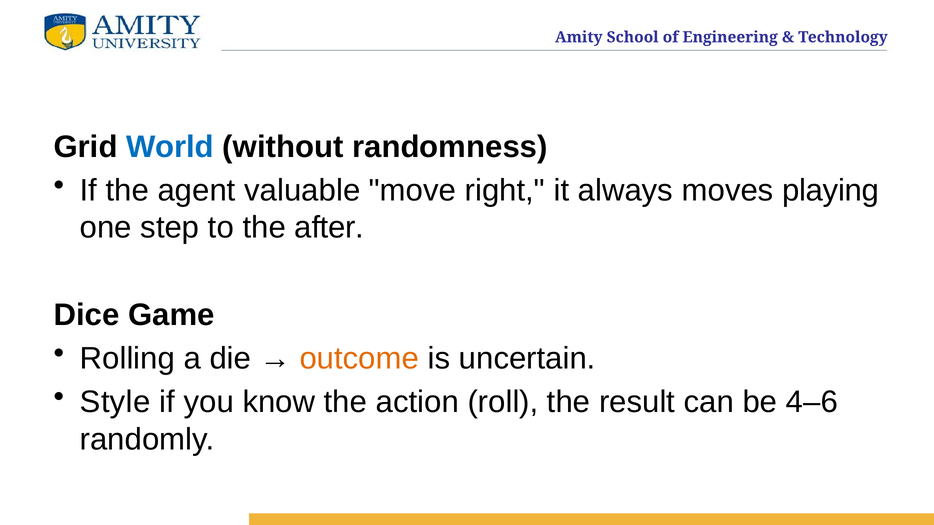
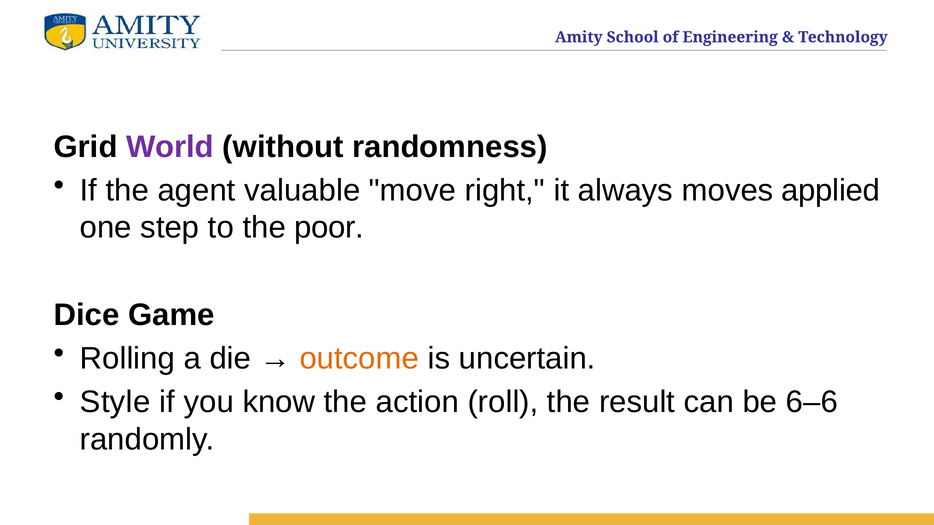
World colour: blue -> purple
playing: playing -> applied
after: after -> poor
4–6: 4–6 -> 6–6
